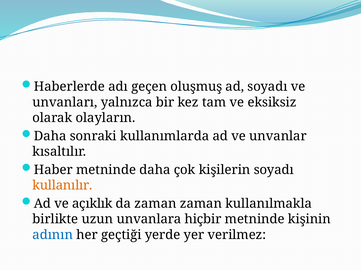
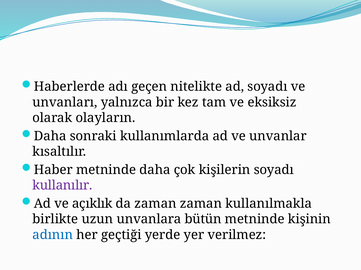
oluşmuş: oluşmuş -> nitelikte
kullanılır colour: orange -> purple
hiçbir: hiçbir -> bütün
